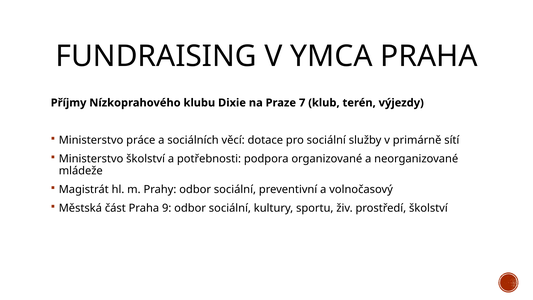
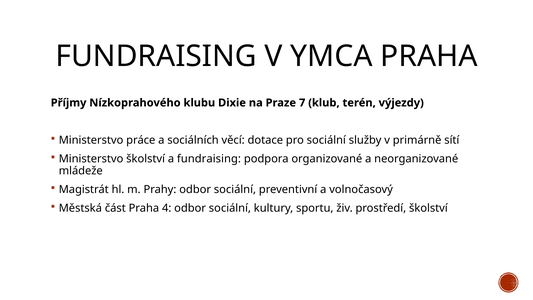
a potřebnosti: potřebnosti -> fundraising
9: 9 -> 4
